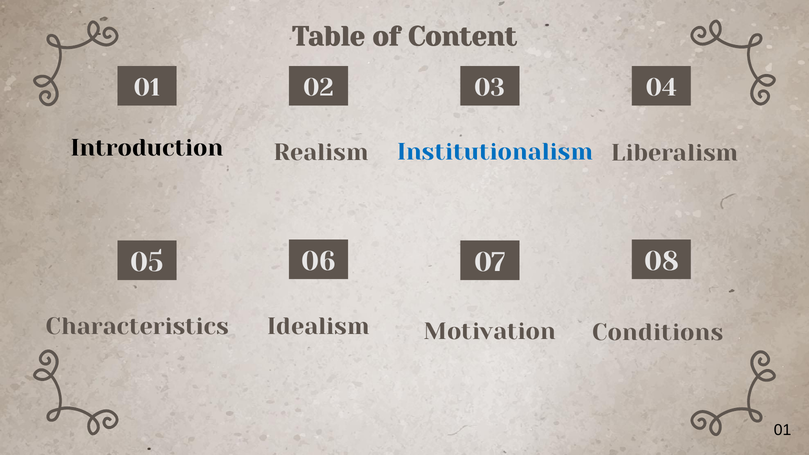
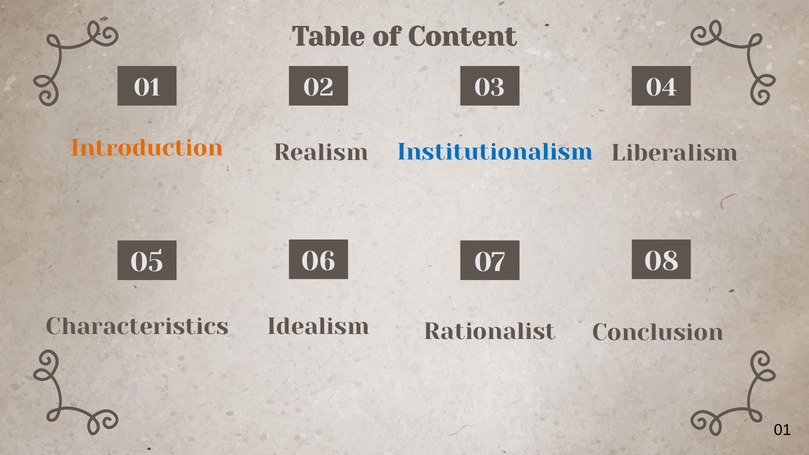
Introduction colour: black -> orange
Motivation: Motivation -> Rationalist
Conditions: Conditions -> Conclusion
